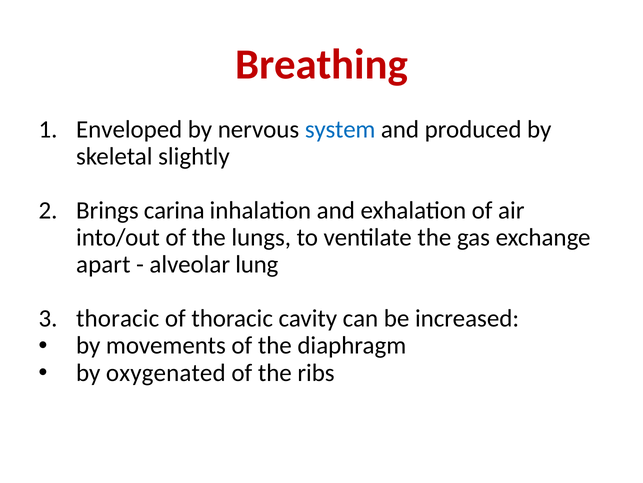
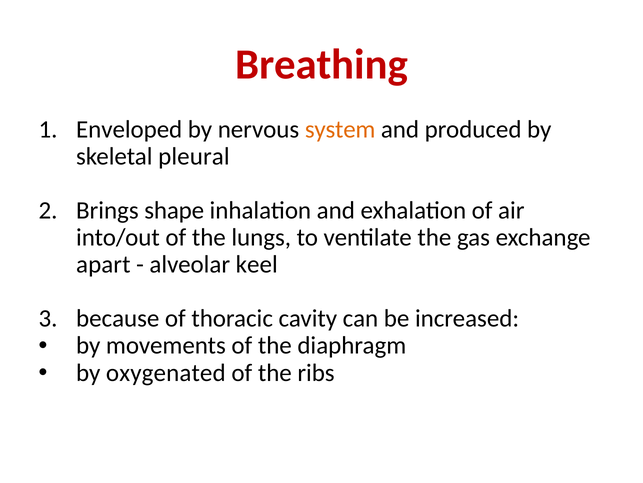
system colour: blue -> orange
slightly: slightly -> pleural
carina: carina -> shape
lung: lung -> keel
thoracic at (118, 318): thoracic -> because
